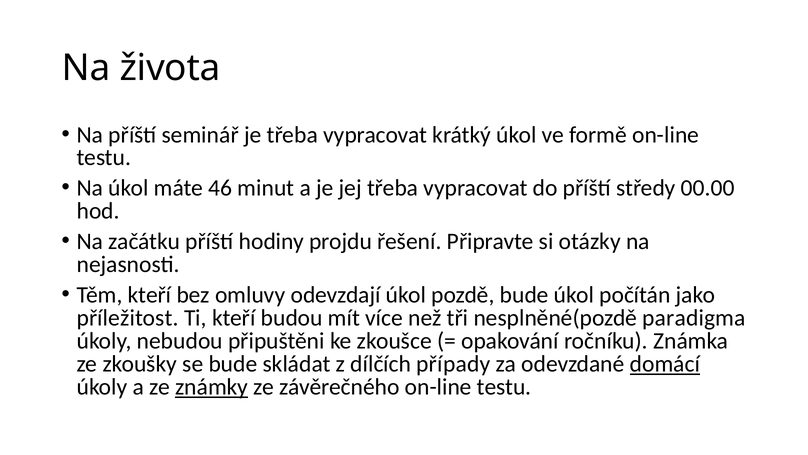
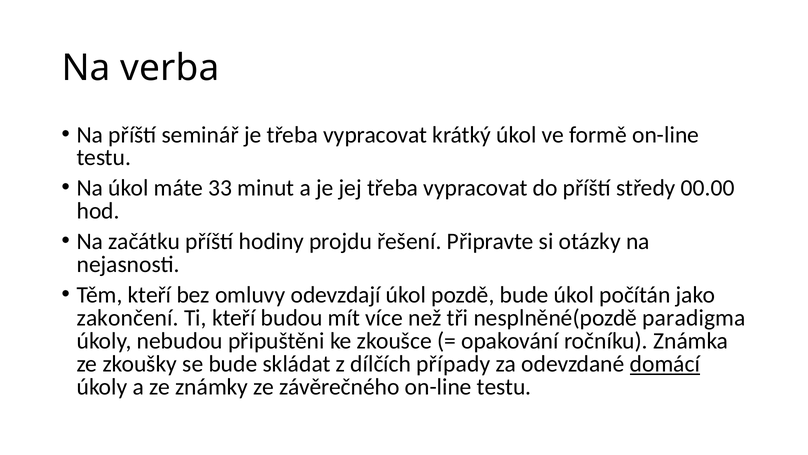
života: života -> verba
46: 46 -> 33
příležitost: příležitost -> zakončení
známky underline: present -> none
